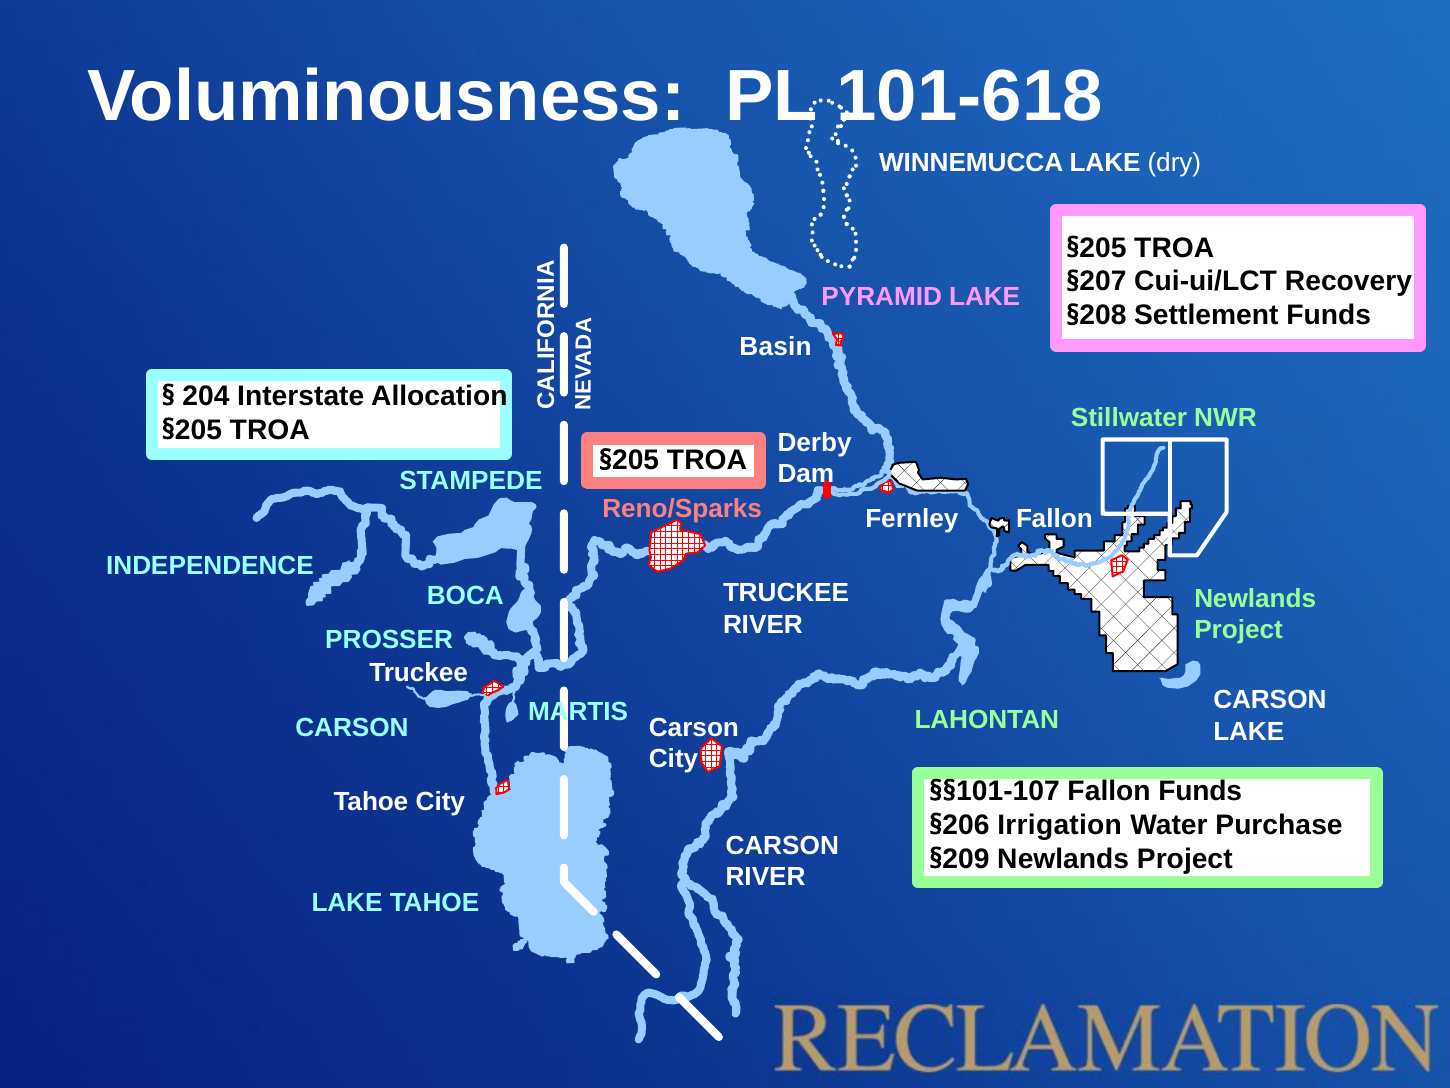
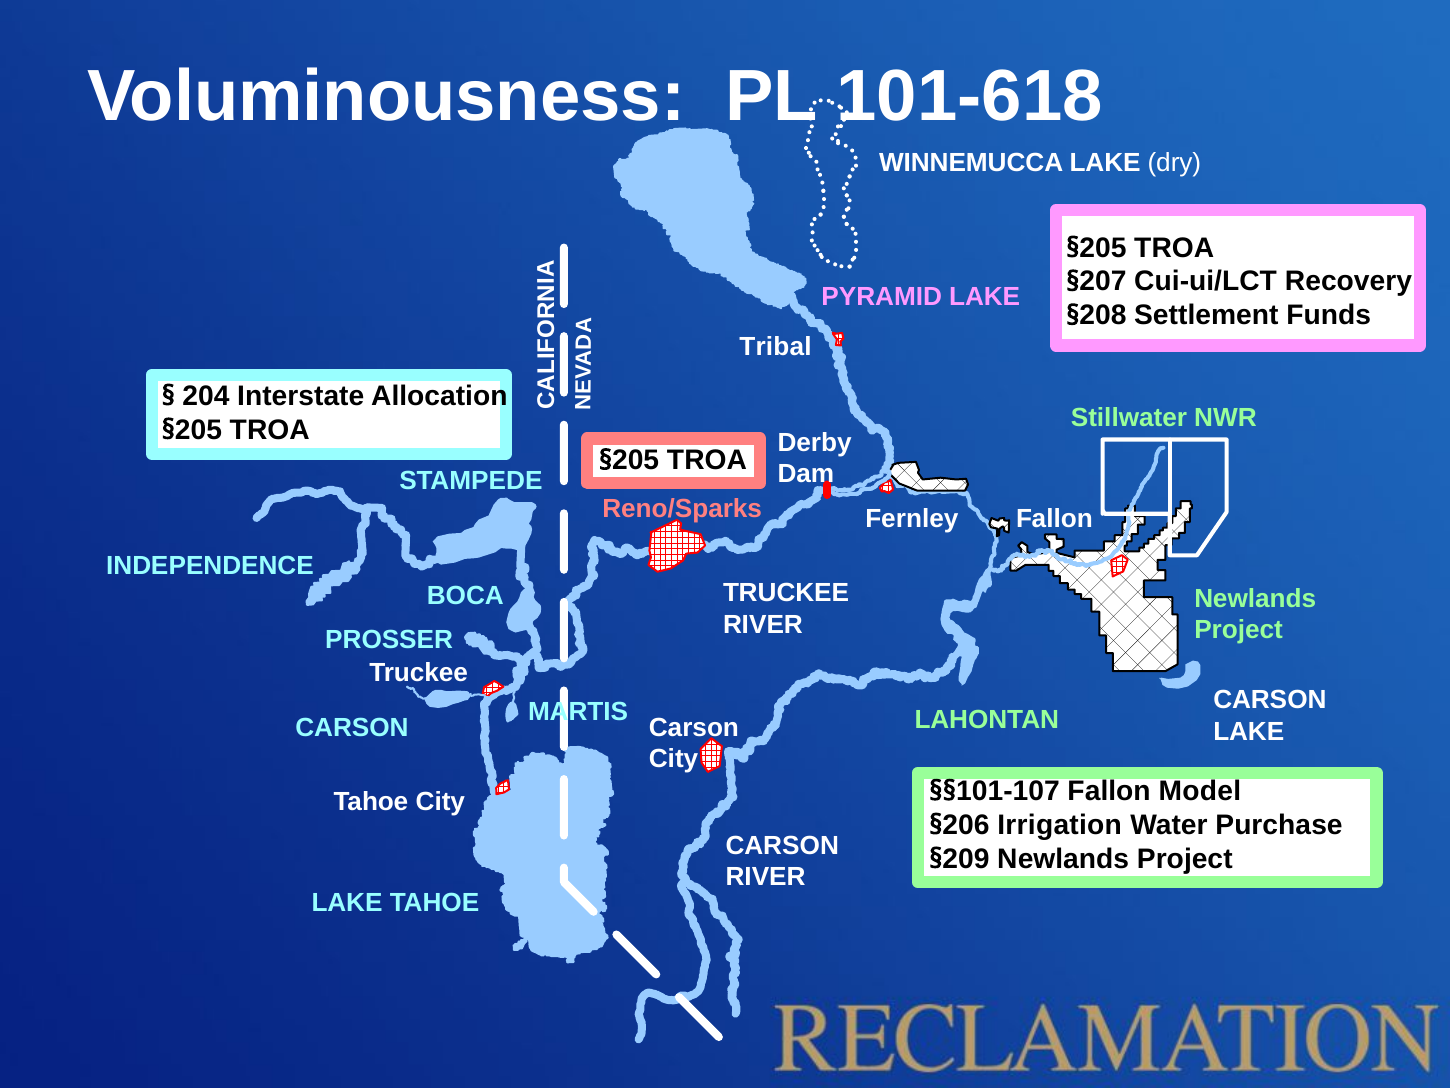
Basin: Basin -> Tribal
Fallon Funds: Funds -> Model
